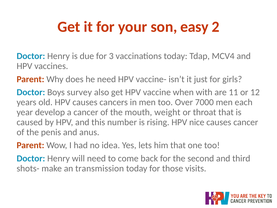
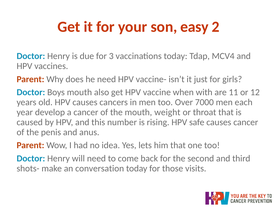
Boys survey: survey -> mouth
nice: nice -> safe
transmission: transmission -> conversation
